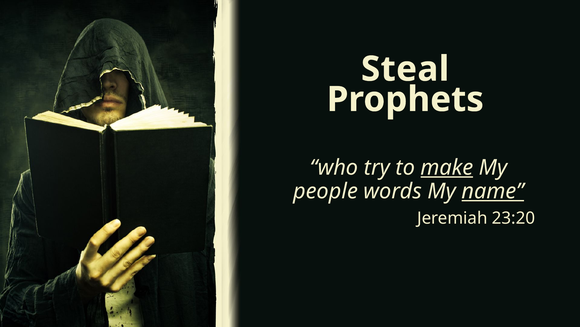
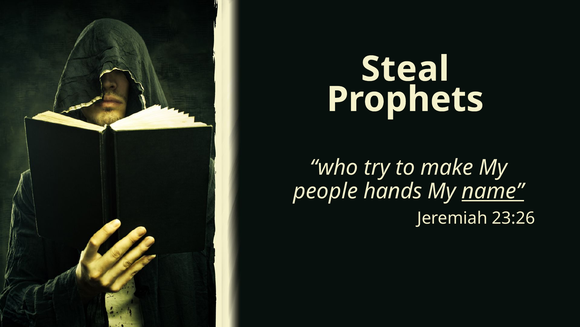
make underline: present -> none
words: words -> hands
23:20: 23:20 -> 23:26
